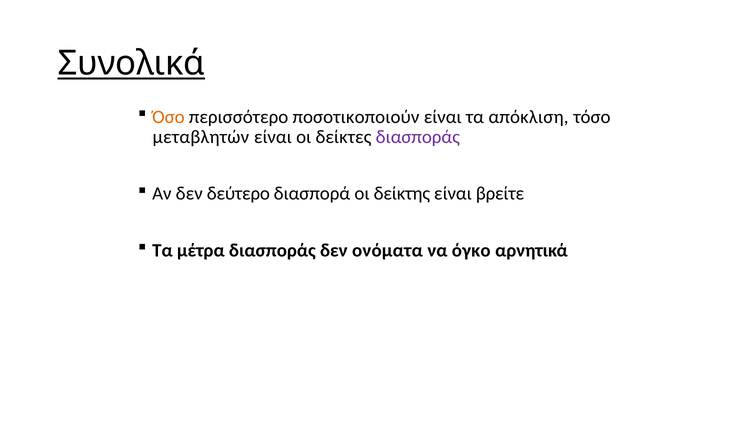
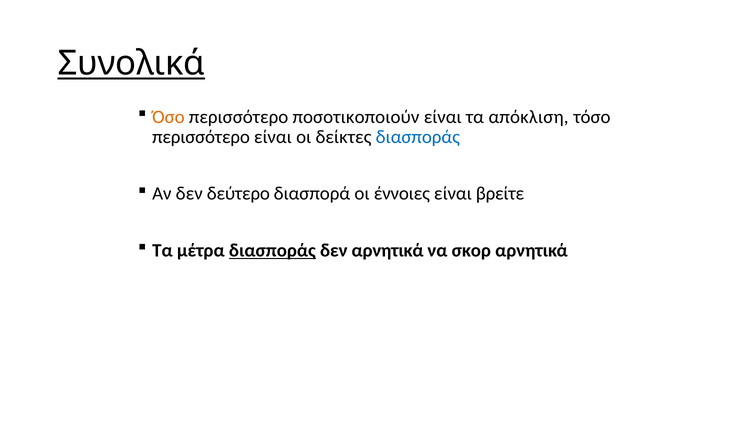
μεταβλητών at (201, 137): μεταβλητών -> περισσότερο
διασποράς at (418, 137) colour: purple -> blue
δείκτης: δείκτης -> έννοιες
διασποράς at (272, 250) underline: none -> present
δεν ονόματα: ονόματα -> αρνητικά
όγκο: όγκο -> σκορ
